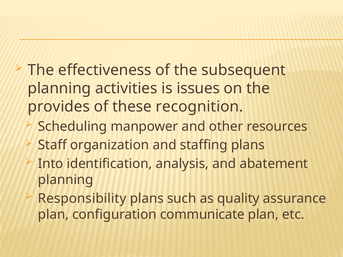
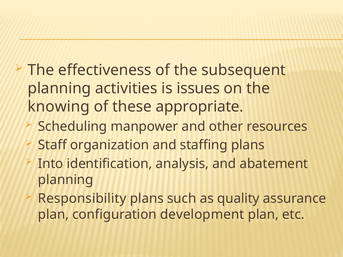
provides: provides -> knowing
recognition: recognition -> appropriate
communicate: communicate -> development
